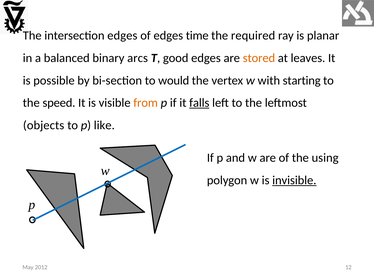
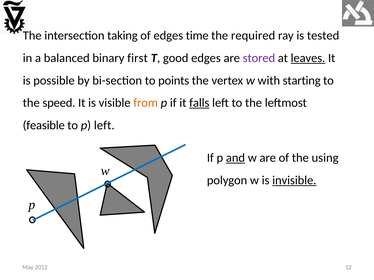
intersection edges: edges -> taking
planar: planar -> tested
arcs: arcs -> first
stored colour: orange -> purple
leaves underline: none -> present
would: would -> points
objects: objects -> feasible
p like: like -> left
and underline: none -> present
